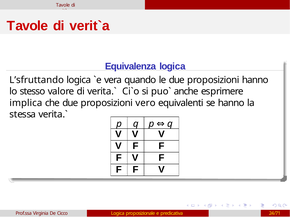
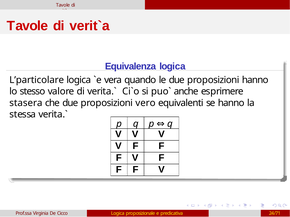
L’sfruttando: L’sfruttando -> L’particolare
implica: implica -> stasera
